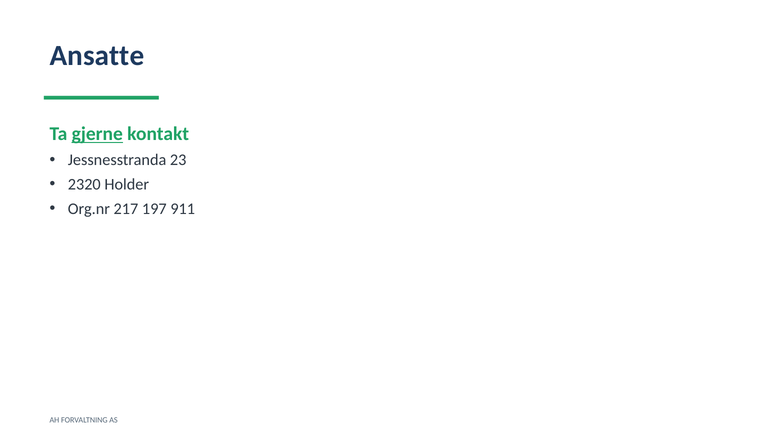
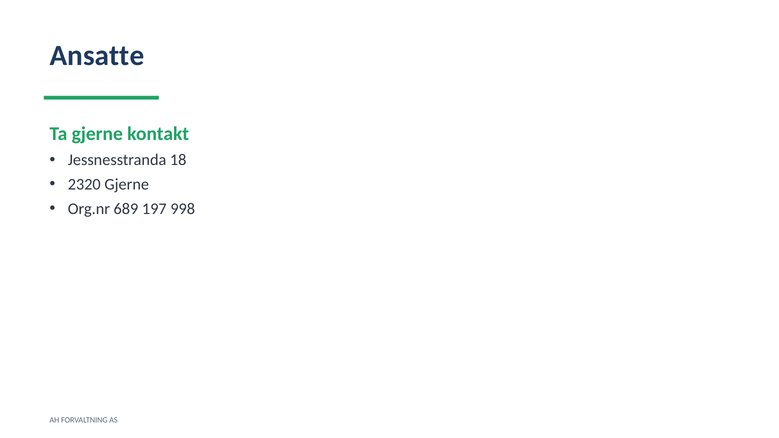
gjerne at (97, 134) underline: present -> none
23: 23 -> 18
2320 Holder: Holder -> Gjerne
217: 217 -> 689
911: 911 -> 998
